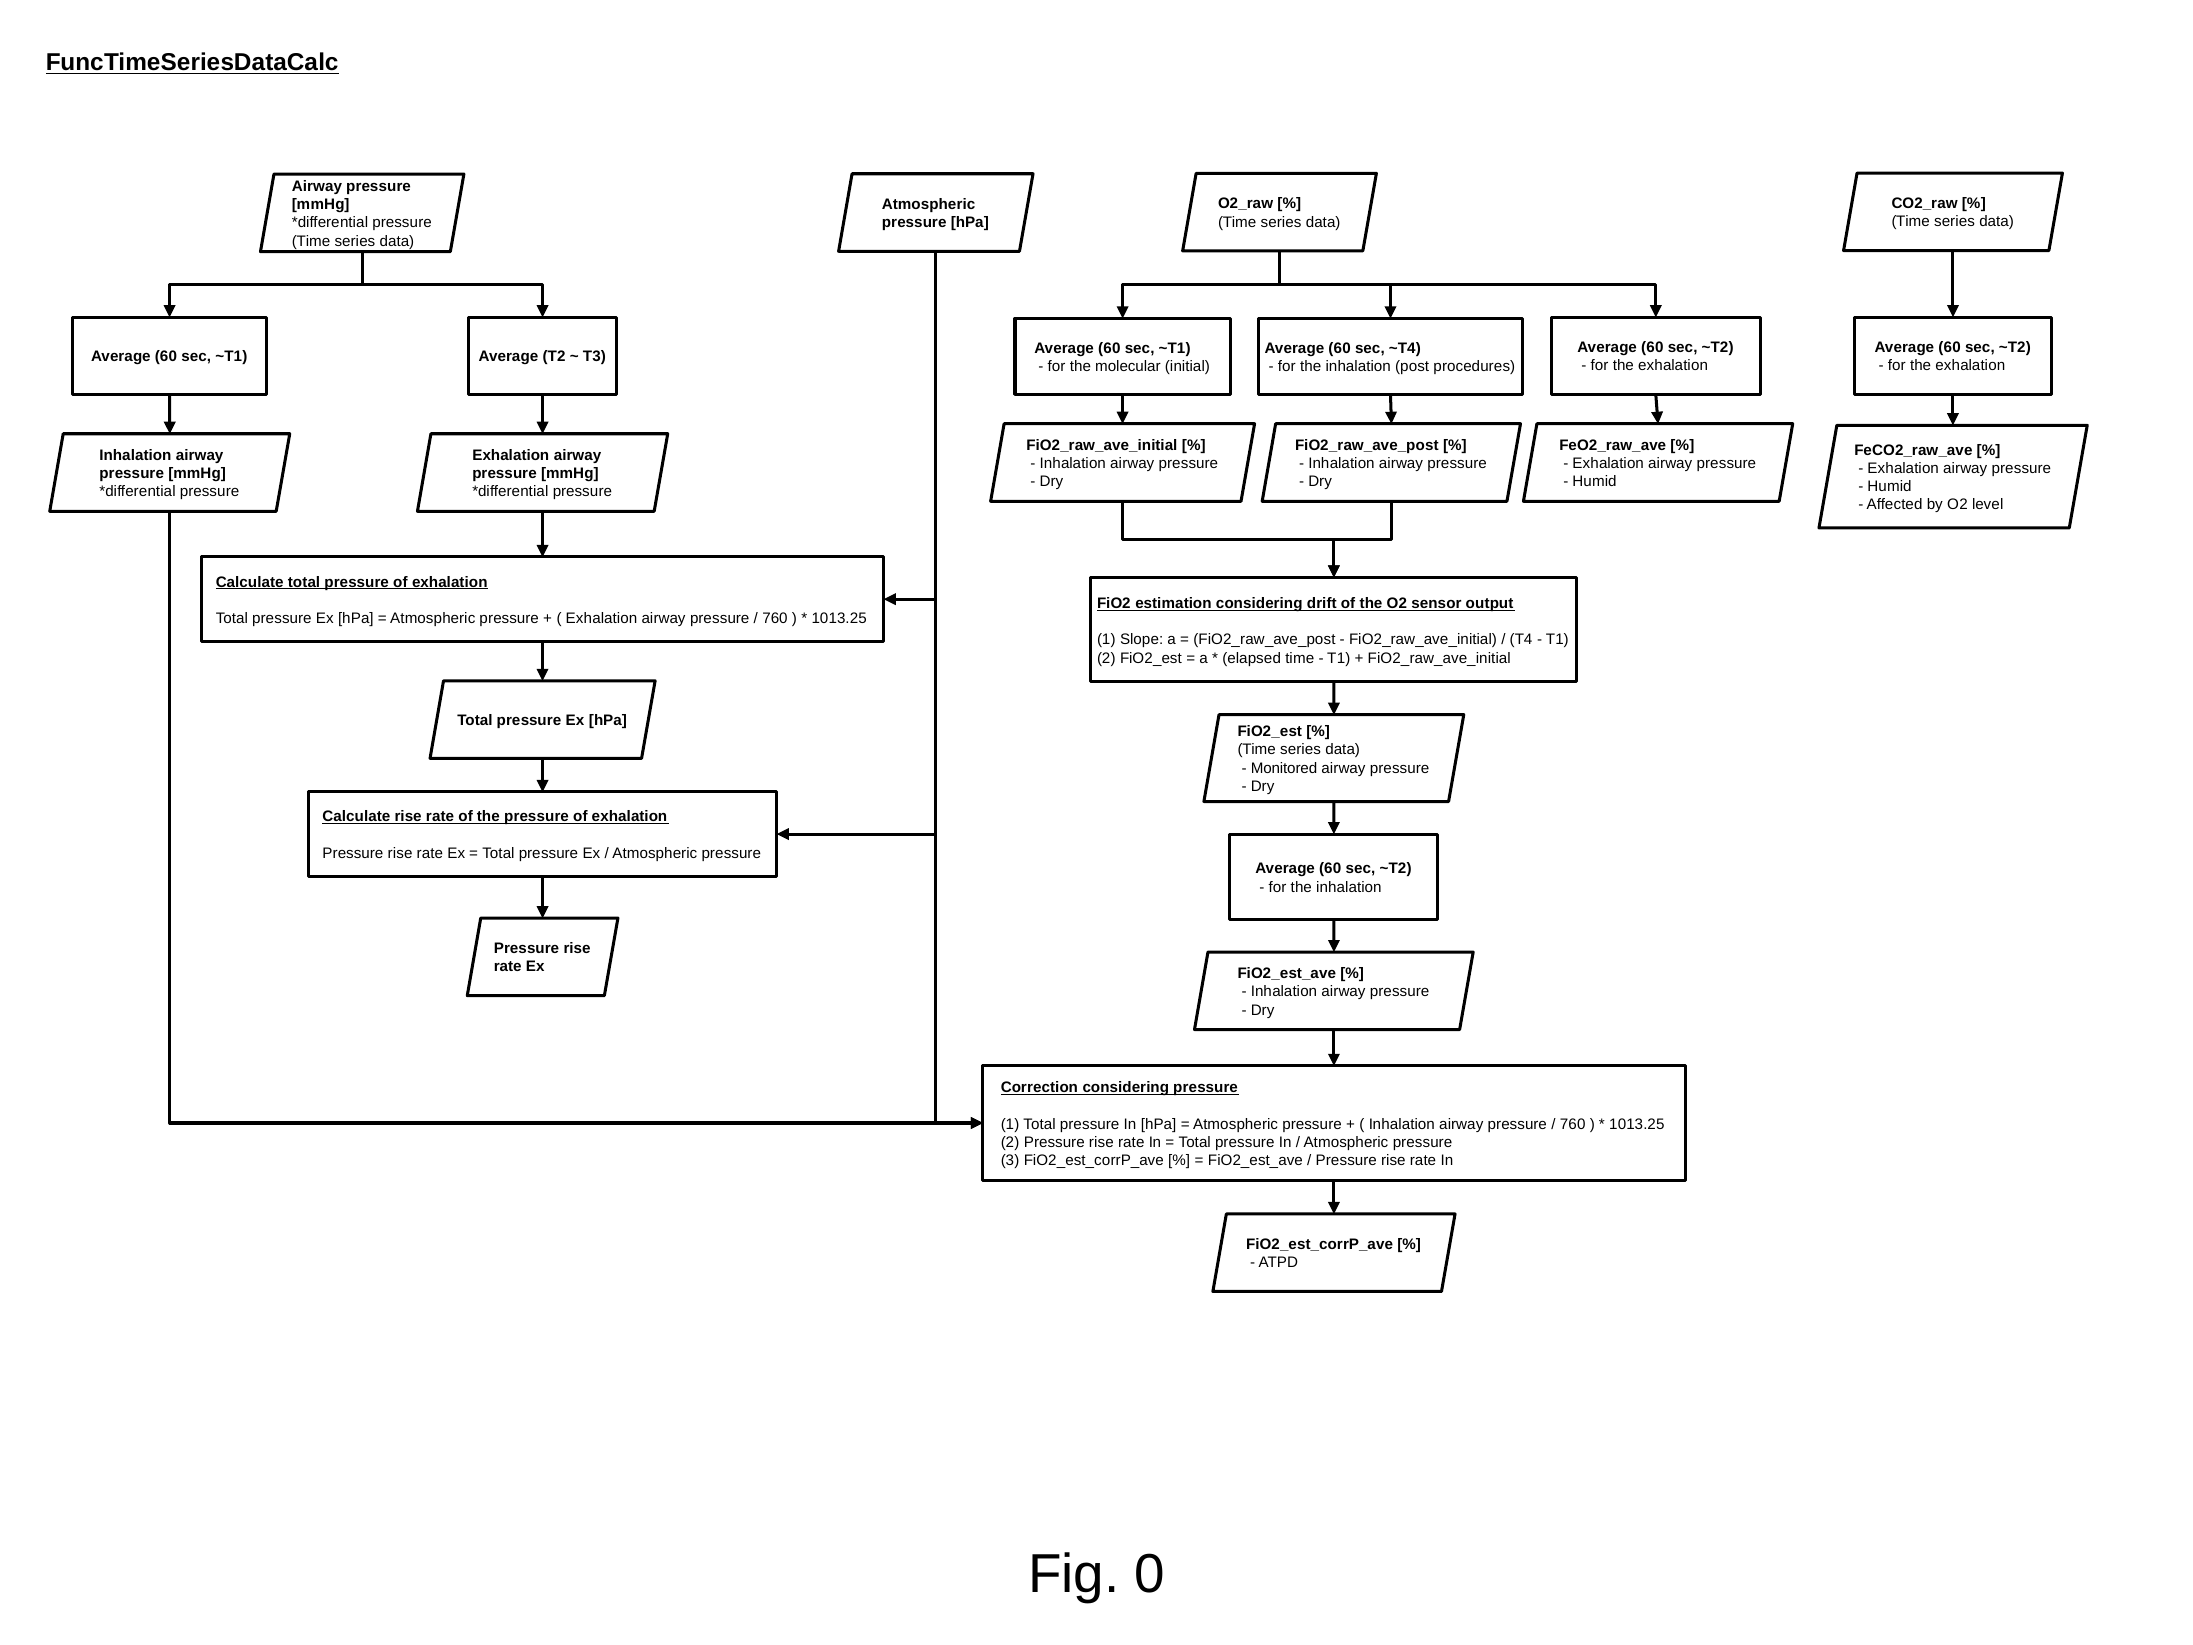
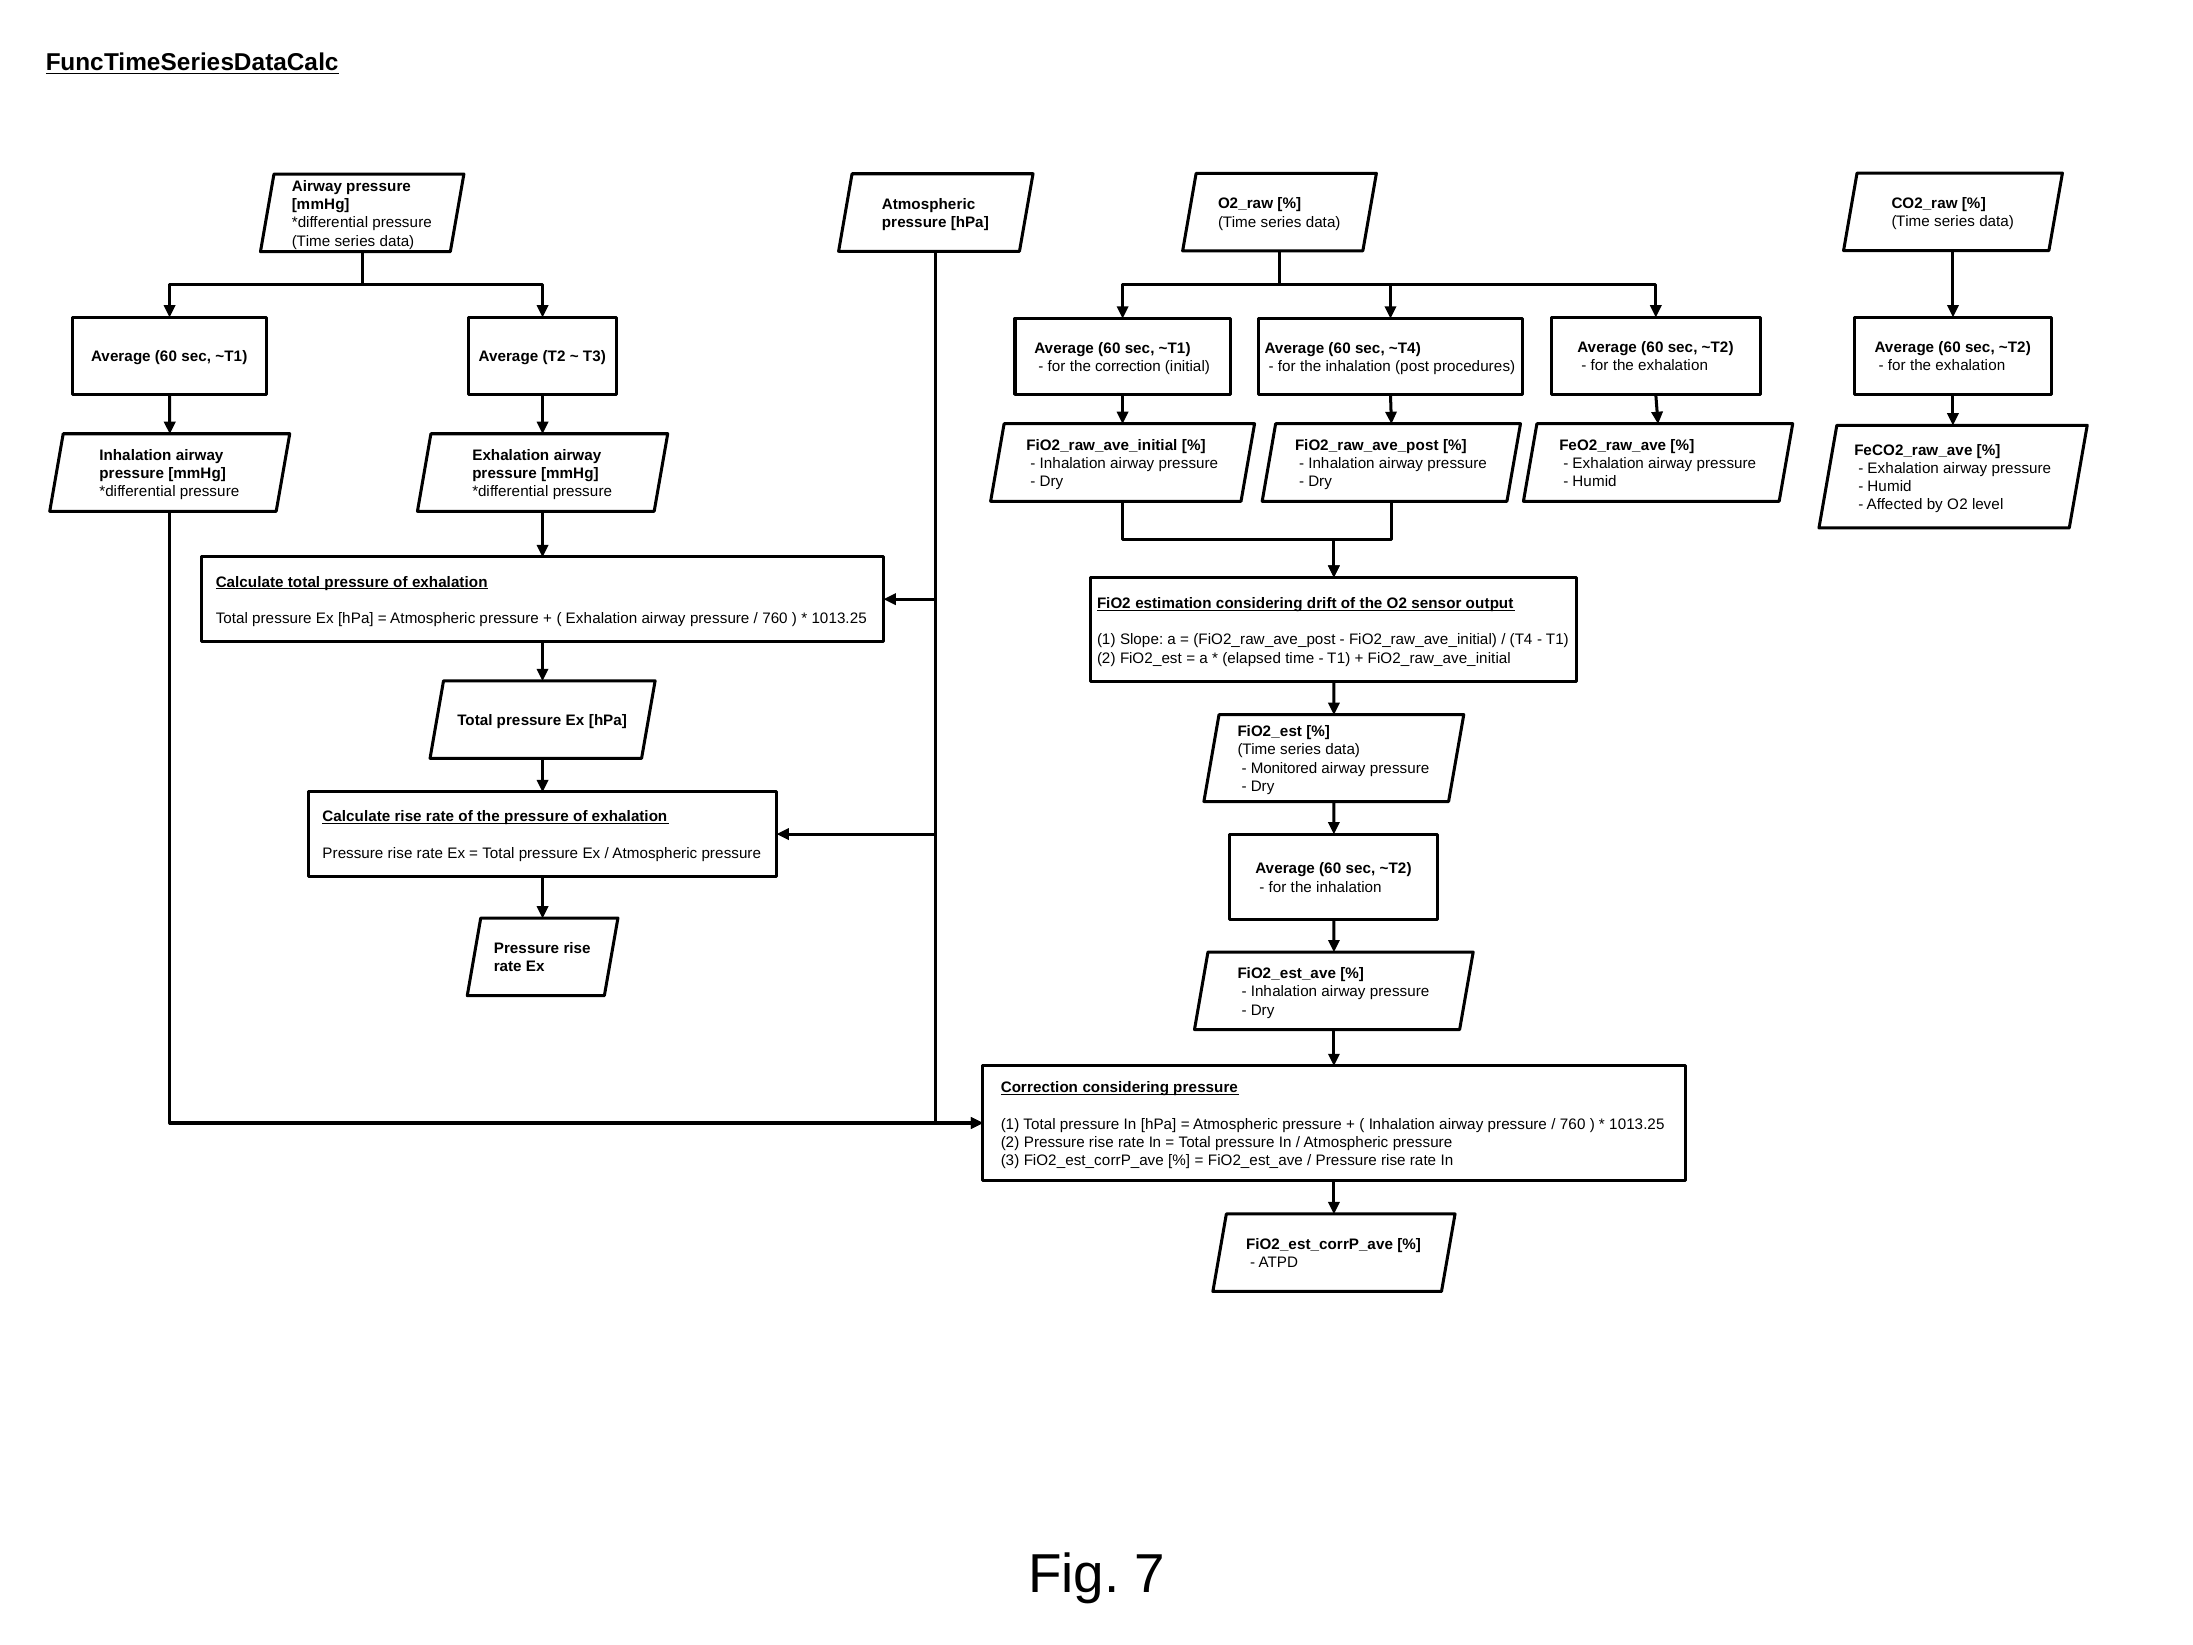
the molecular: molecular -> correction
0: 0 -> 7
